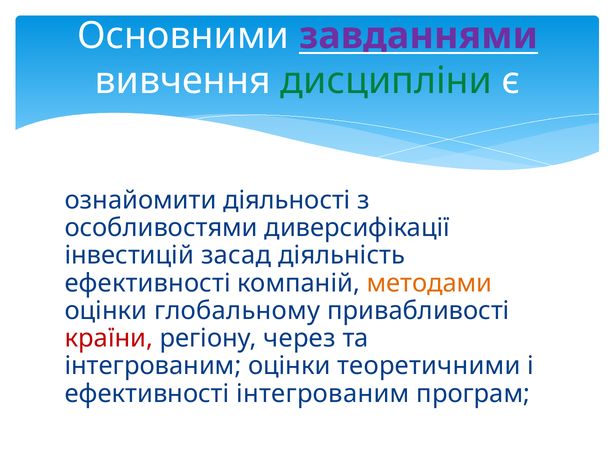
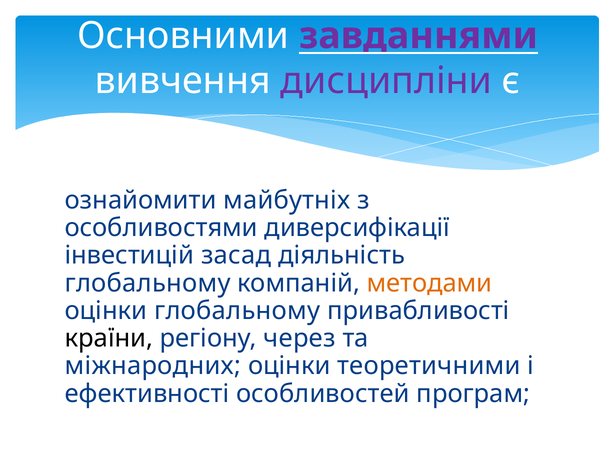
дисципліни colour: green -> purple
діяльності: діяльності -> майбутніх
ефективності at (148, 283): ефективності -> глобальному
країни colour: red -> black
інтегрованим at (153, 366): інтегрованим -> міжнародних
ефективності інтегрованим: інтегрованим -> особливостей
